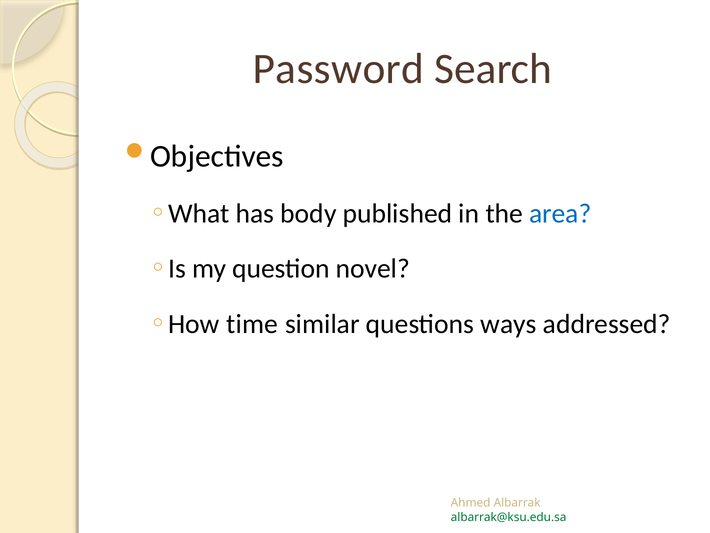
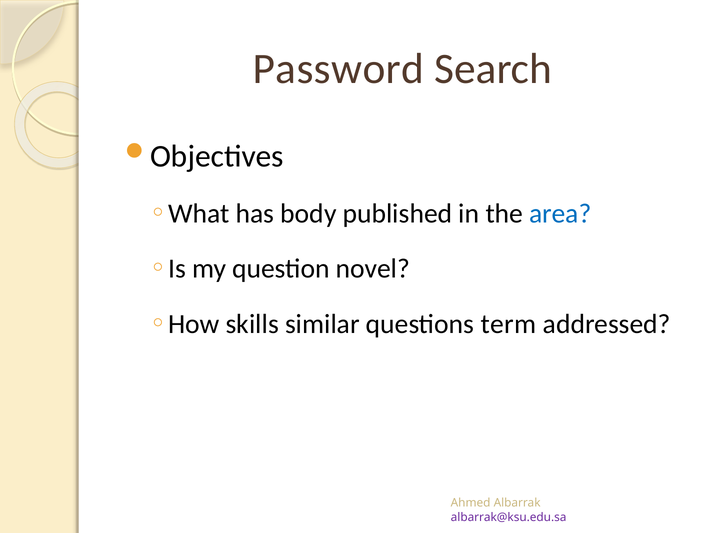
time: time -> skills
ways: ways -> term
albarrak@ksu.edu.sa colour: green -> purple
